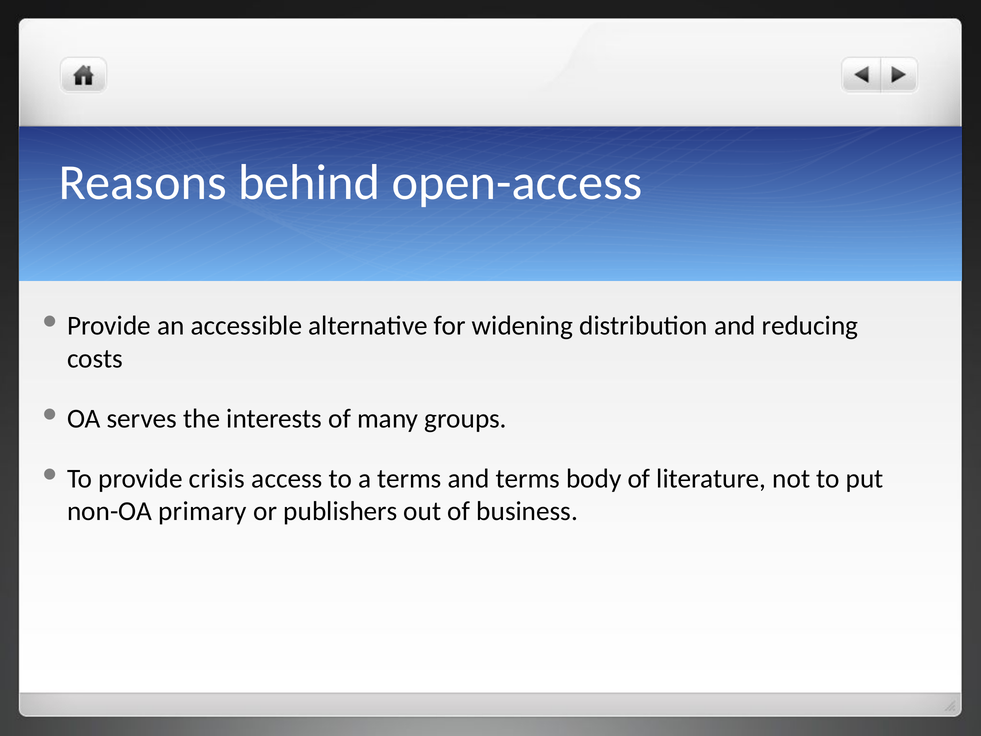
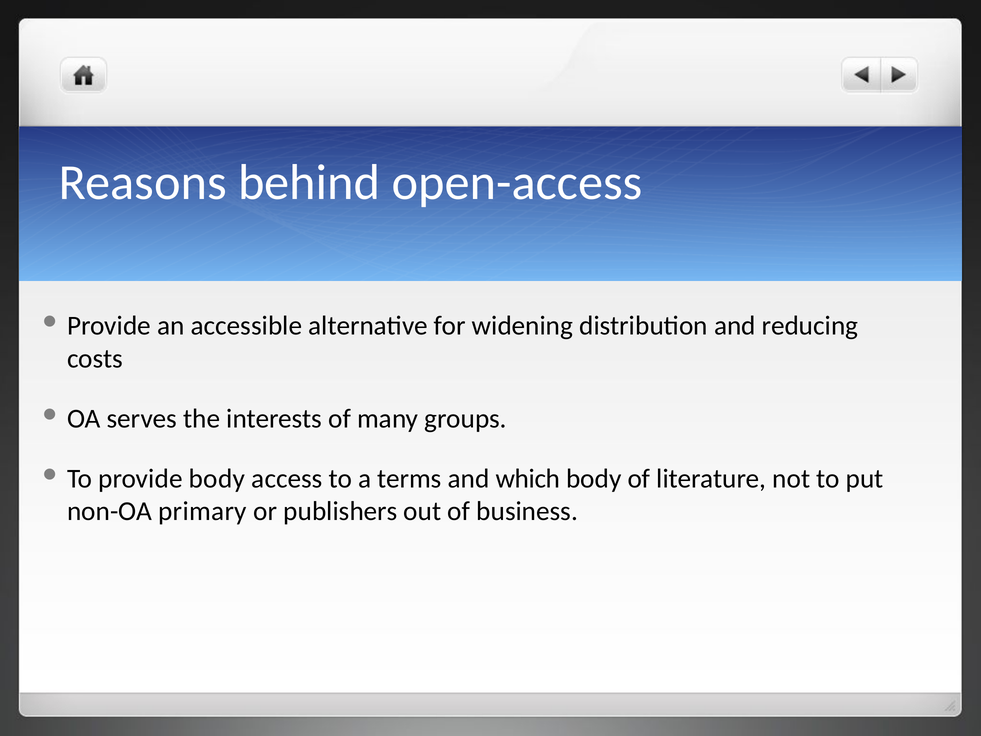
provide crisis: crisis -> body
and terms: terms -> which
